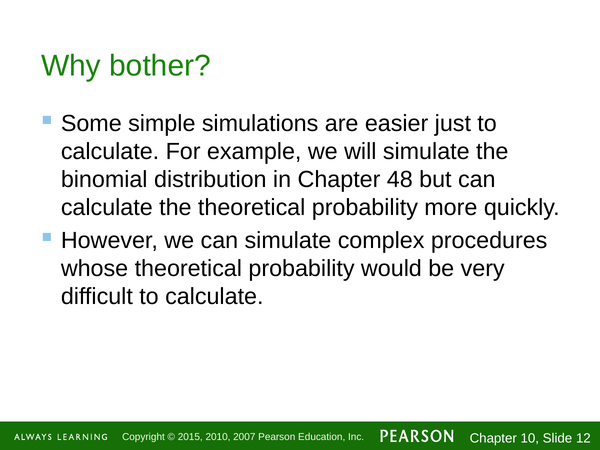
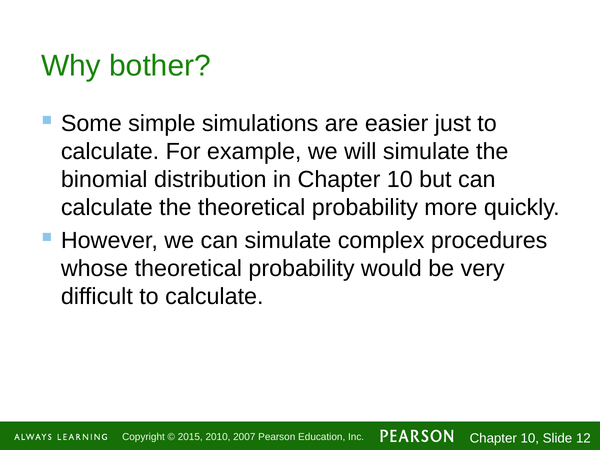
in Chapter 48: 48 -> 10
